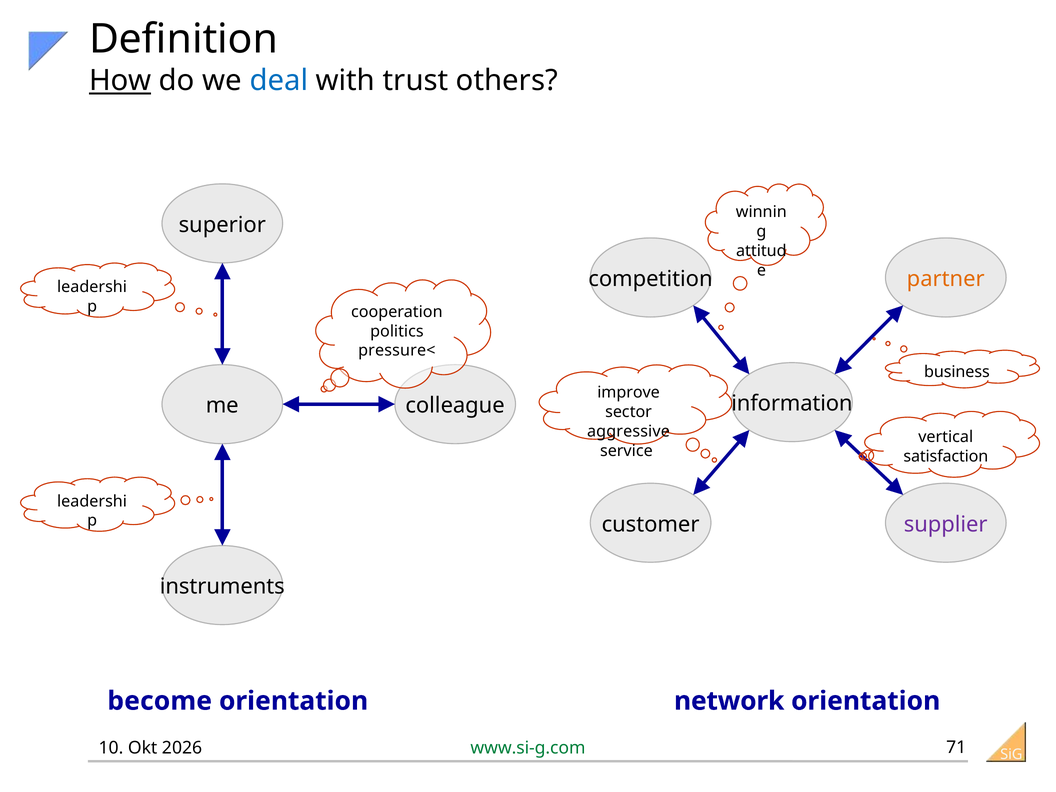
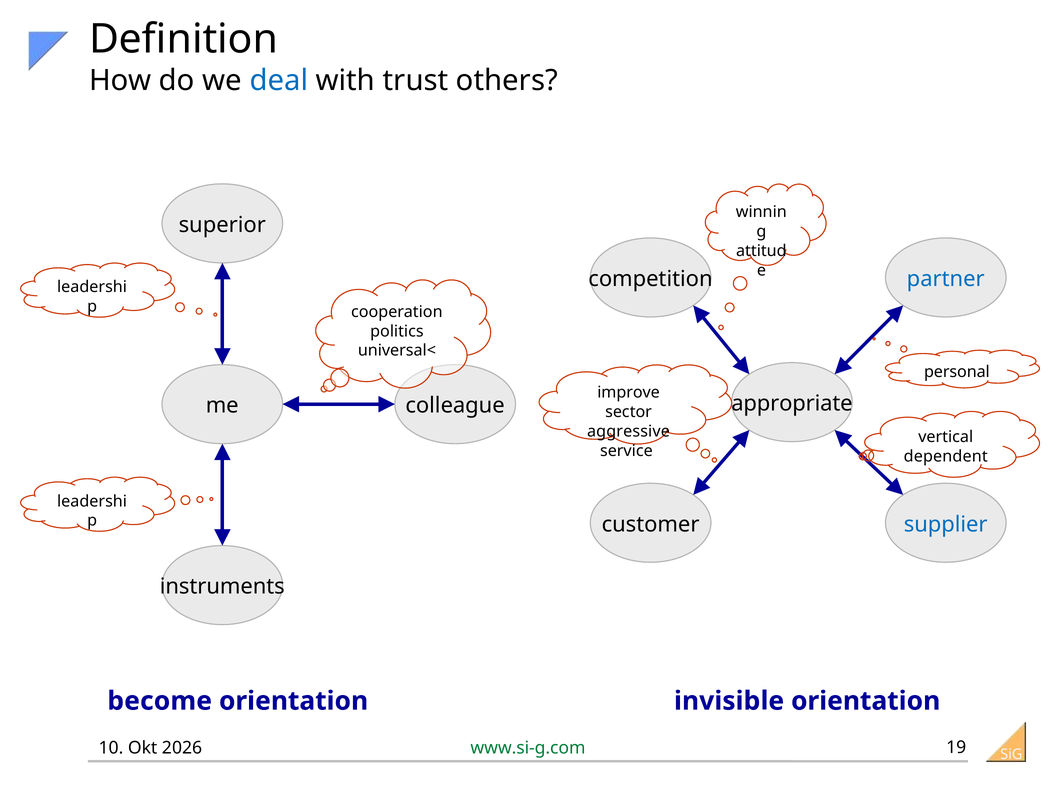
How underline: present -> none
partner colour: orange -> blue
pressure<: pressure< -> universal<
business: business -> personal
information: information -> appropriate
satisfaction: satisfaction -> dependent
supplier colour: purple -> blue
network: network -> invisible
71: 71 -> 19
